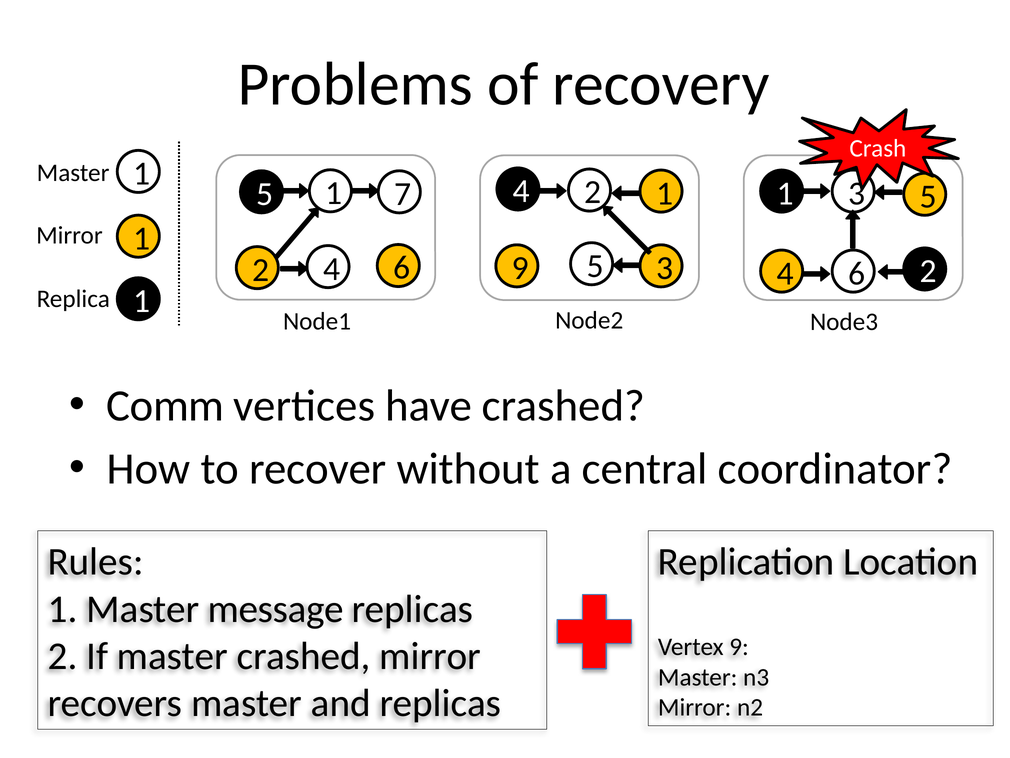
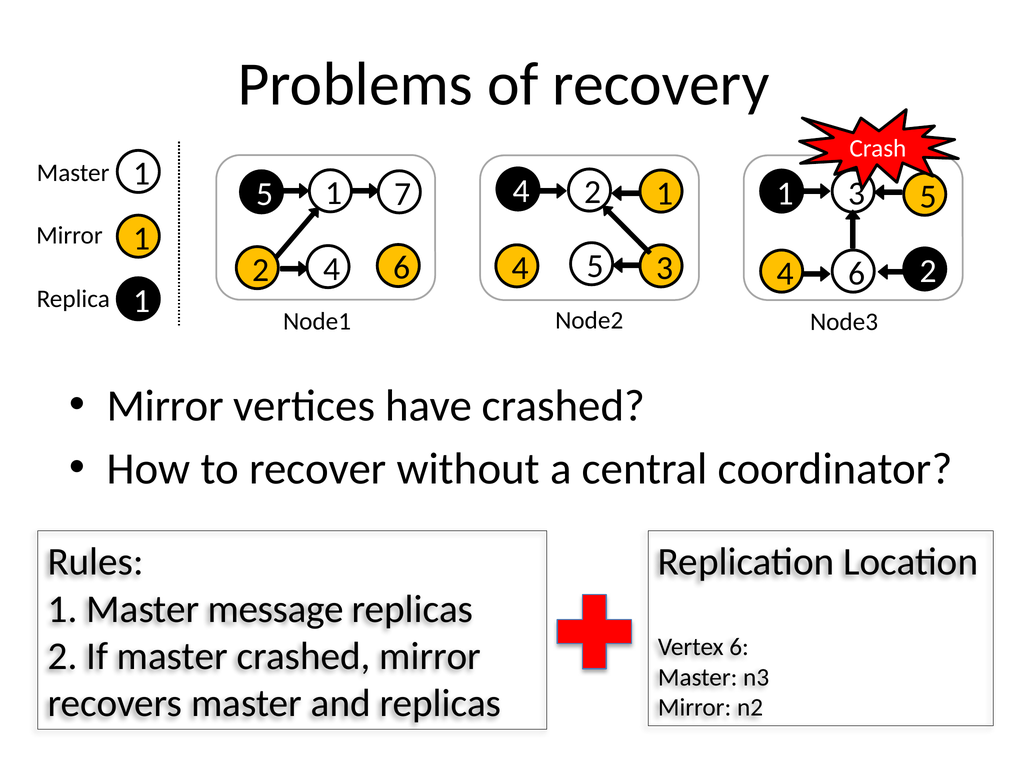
6 9: 9 -> 4
Comm at (165, 405): Comm -> Mirror
Vertex 9: 9 -> 6
